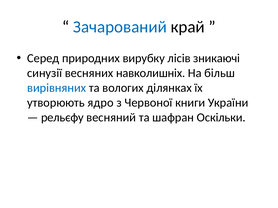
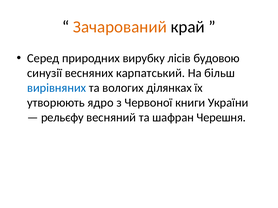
Зачарований colour: blue -> orange
зникаючі: зникаючі -> будовою
навколишніх: навколишніх -> карпатський
Оскільки: Оскільки -> Черешня
